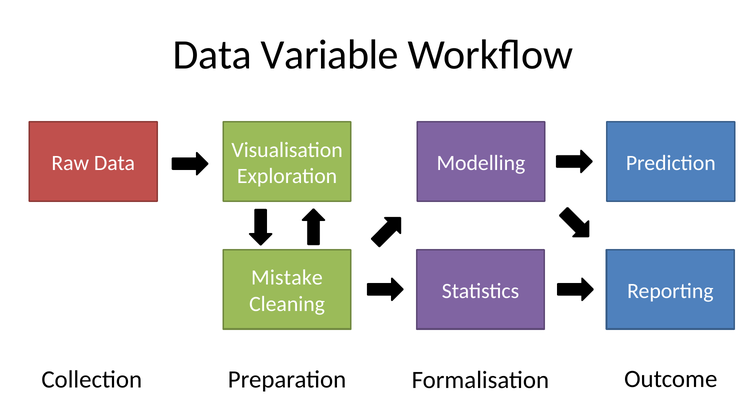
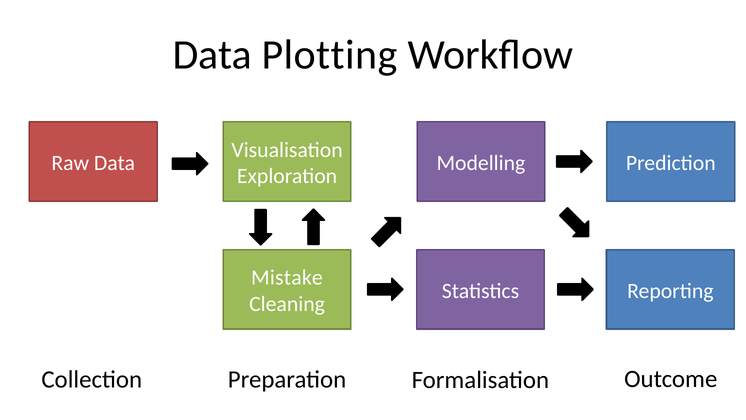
Variable: Variable -> Plotting
